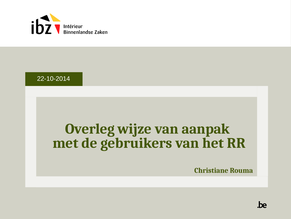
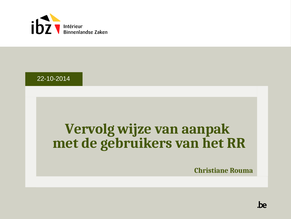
Overleg: Overleg -> Vervolg
